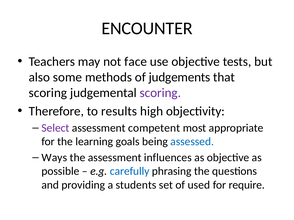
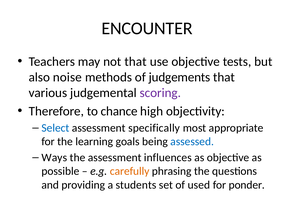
not face: face -> that
some: some -> noise
scoring at (48, 93): scoring -> various
results: results -> chance
Select colour: purple -> blue
competent: competent -> specifically
carefully colour: blue -> orange
require: require -> ponder
